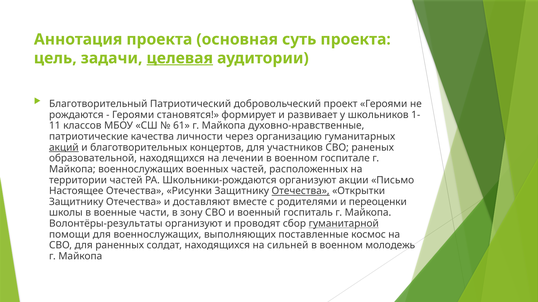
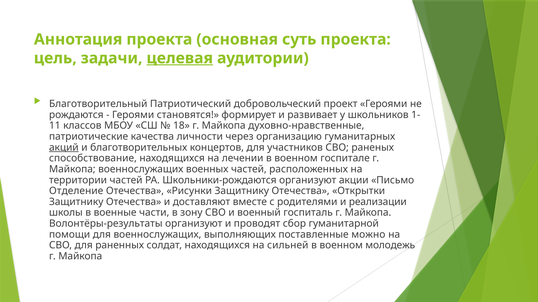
61: 61 -> 18
образовательной: образовательной -> способствование
Настоящее: Настоящее -> Отделение
Отечества at (301, 191) underline: present -> none
переоценки: переоценки -> реализации
гуманитарной underline: present -> none
космос: космос -> можно
